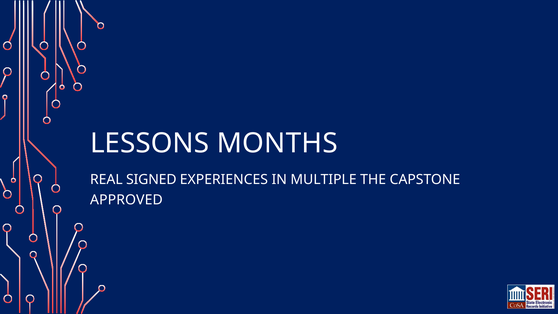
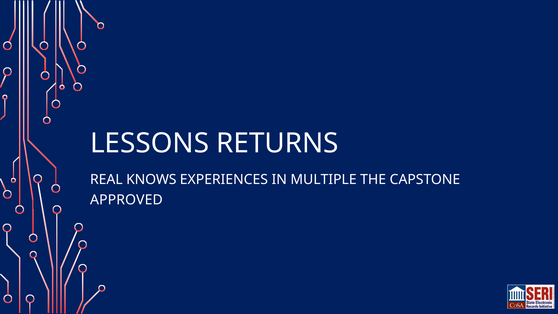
MONTHS: MONTHS -> RETURNS
SIGNED: SIGNED -> KNOWS
